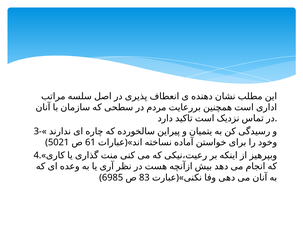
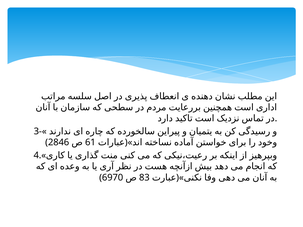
5021: 5021 -> 2846
6985: 6985 -> 6970
